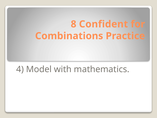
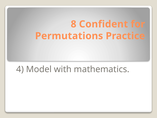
Combinations: Combinations -> Permutations
